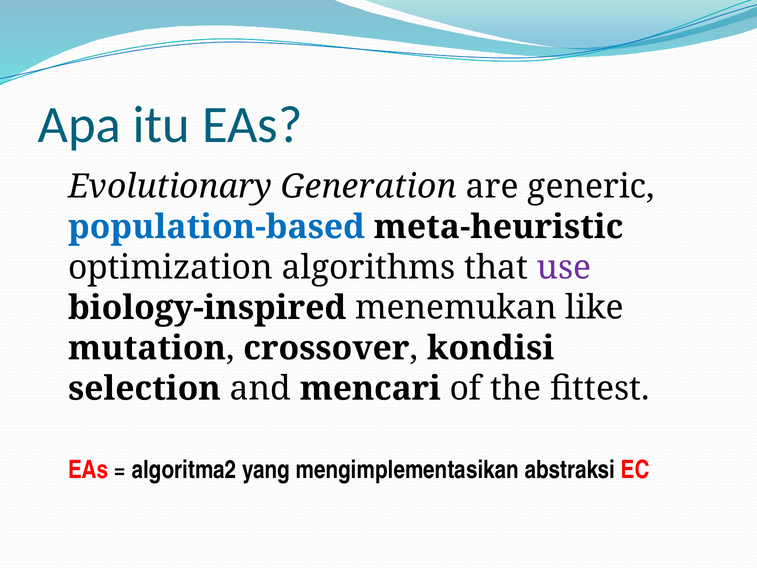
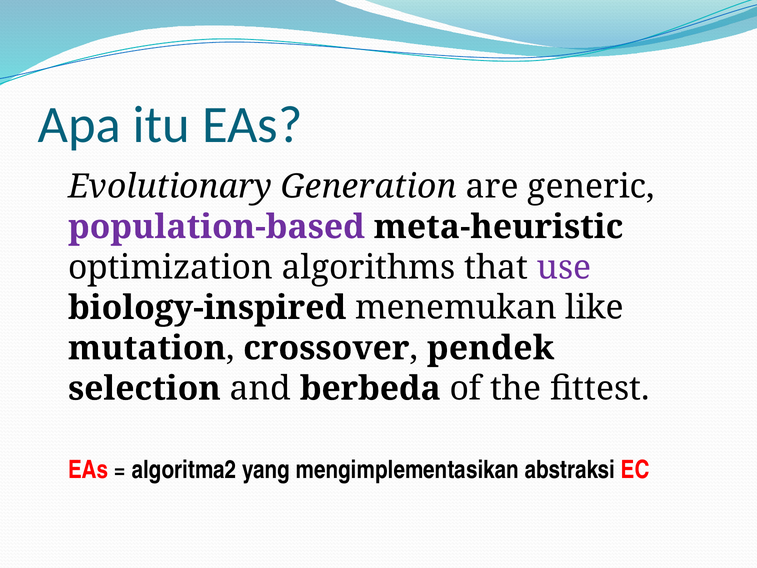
population-based colour: blue -> purple
kondisi: kondisi -> pendek
mencari: mencari -> berbeda
